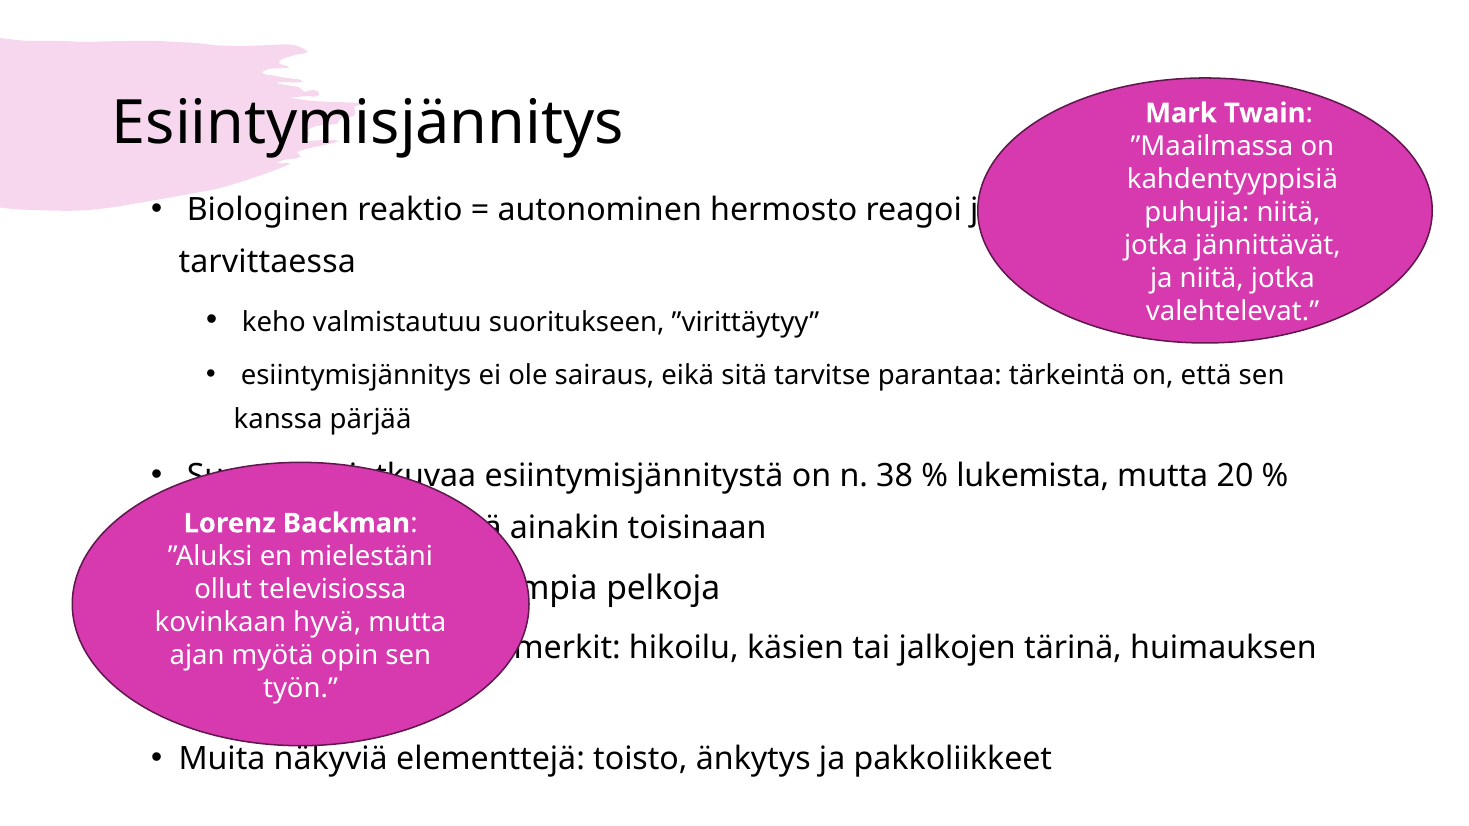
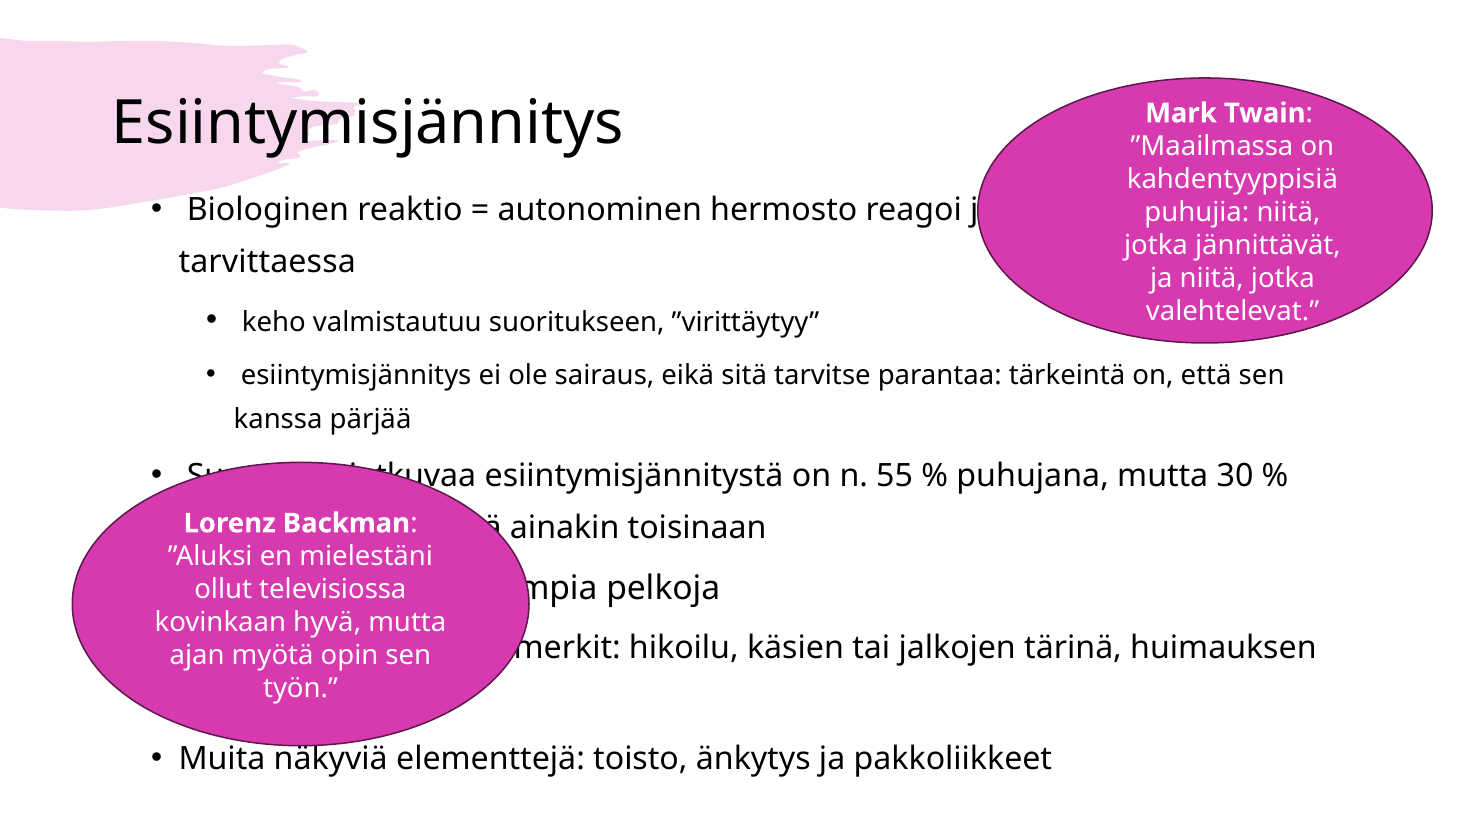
38: 38 -> 55
lukemista: lukemista -> puhujana
20: 20 -> 30
